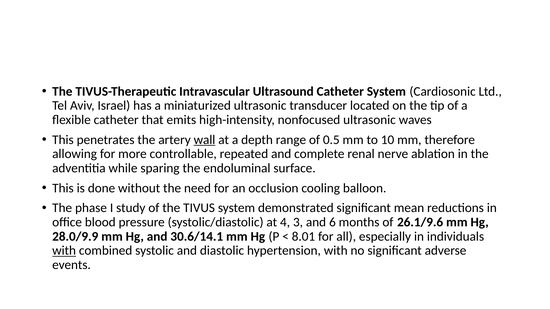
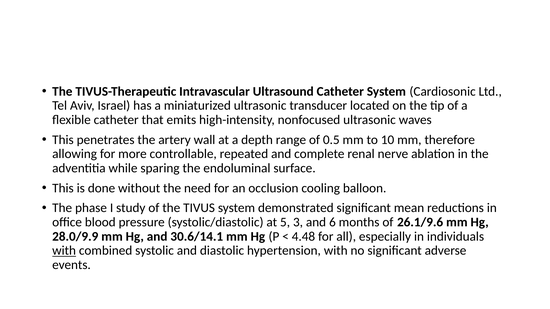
wall underline: present -> none
4: 4 -> 5
8.01: 8.01 -> 4.48
